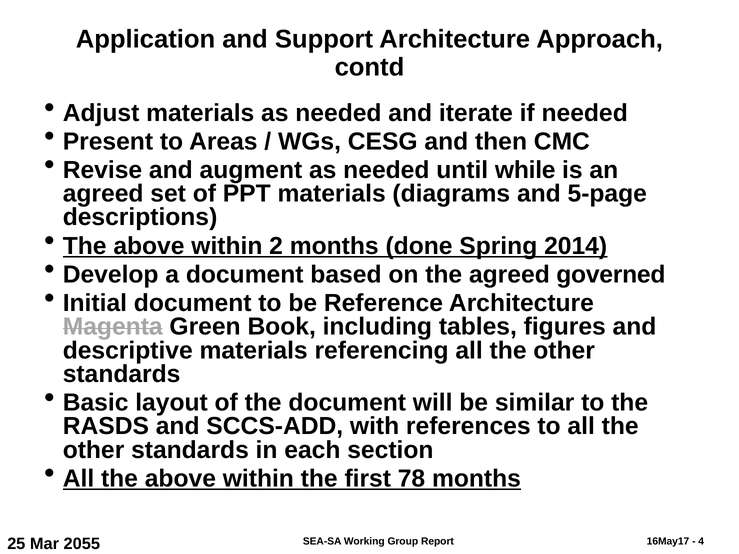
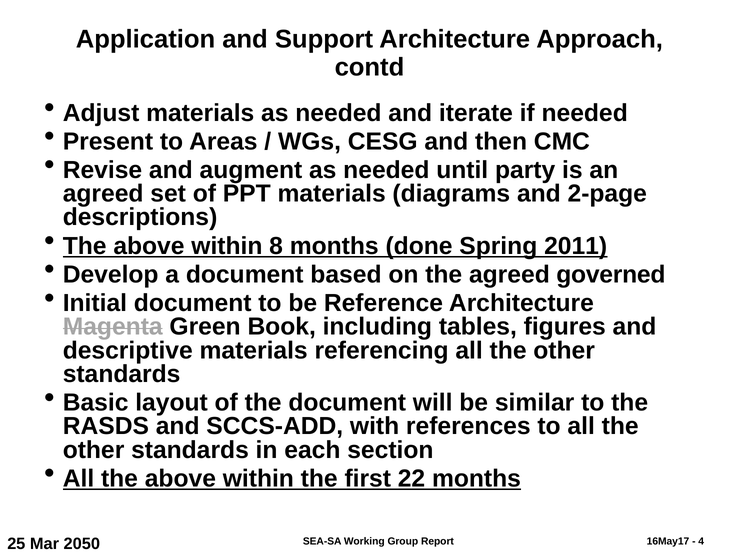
while: while -> party
5-page: 5-page -> 2-page
2: 2 -> 8
2014: 2014 -> 2011
78: 78 -> 22
2055: 2055 -> 2050
